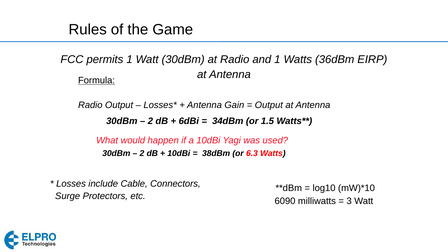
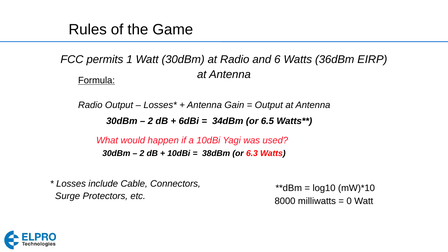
and 1: 1 -> 6
1.5: 1.5 -> 6.5
6090: 6090 -> 8000
3: 3 -> 0
